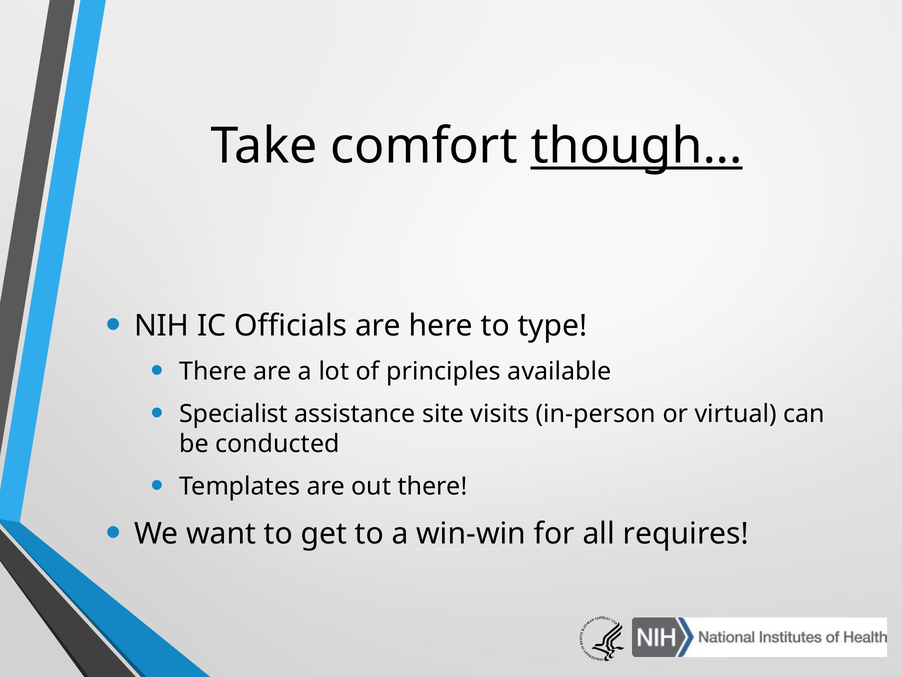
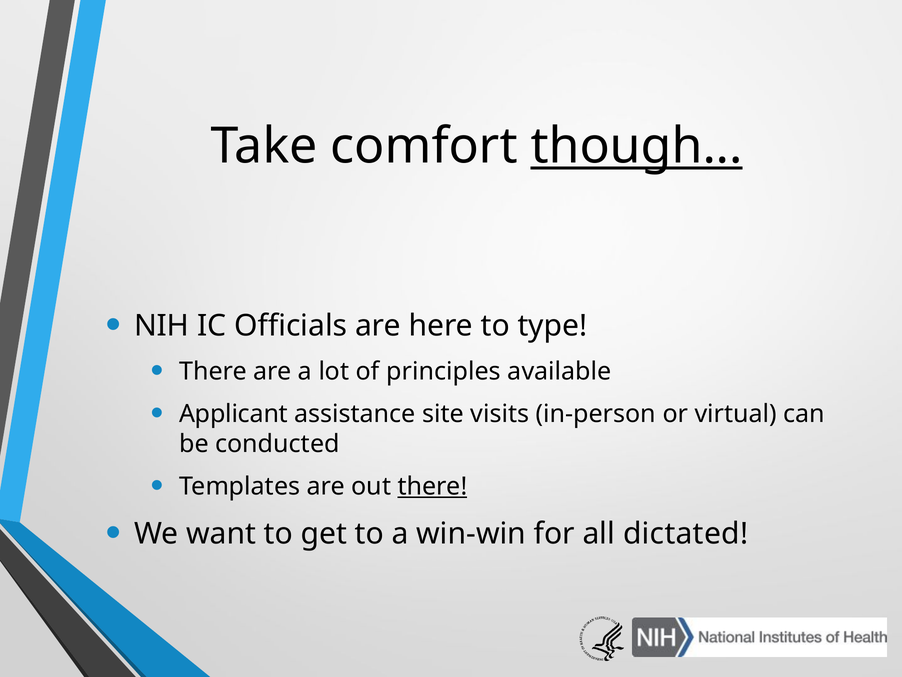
Specialist: Specialist -> Applicant
there at (432, 486) underline: none -> present
requires: requires -> dictated
